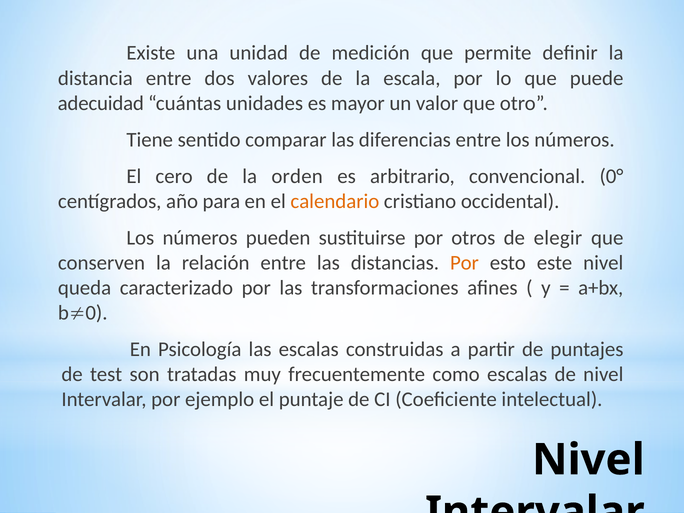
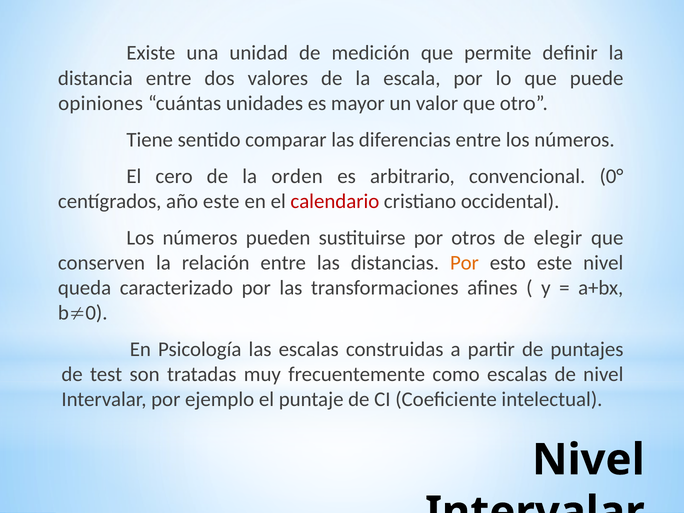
adecuidad: adecuidad -> opiniones
año para: para -> este
calendario colour: orange -> red
